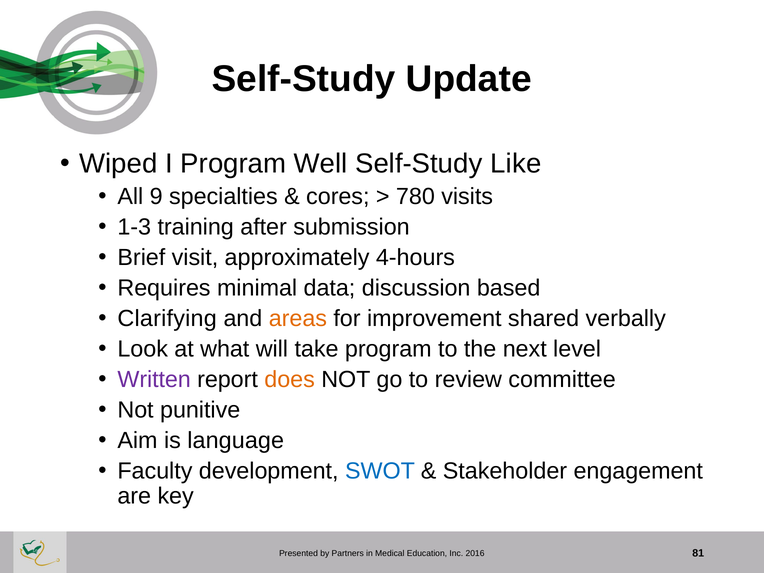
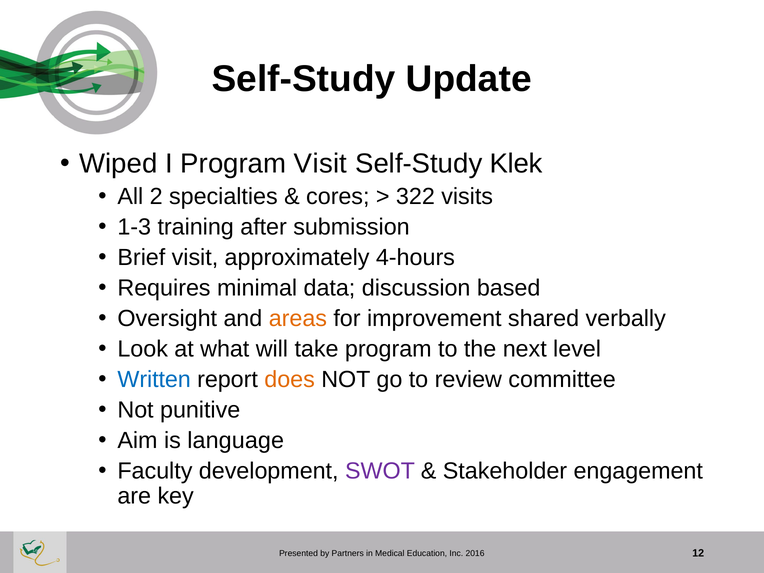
Program Well: Well -> Visit
Like: Like -> Klek
9: 9 -> 2
780: 780 -> 322
Clarifying: Clarifying -> Oversight
Written colour: purple -> blue
SWOT colour: blue -> purple
81: 81 -> 12
